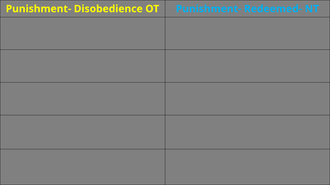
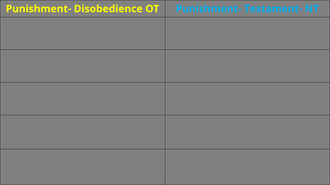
Redeemed-: Redeemed- -> Testament-
